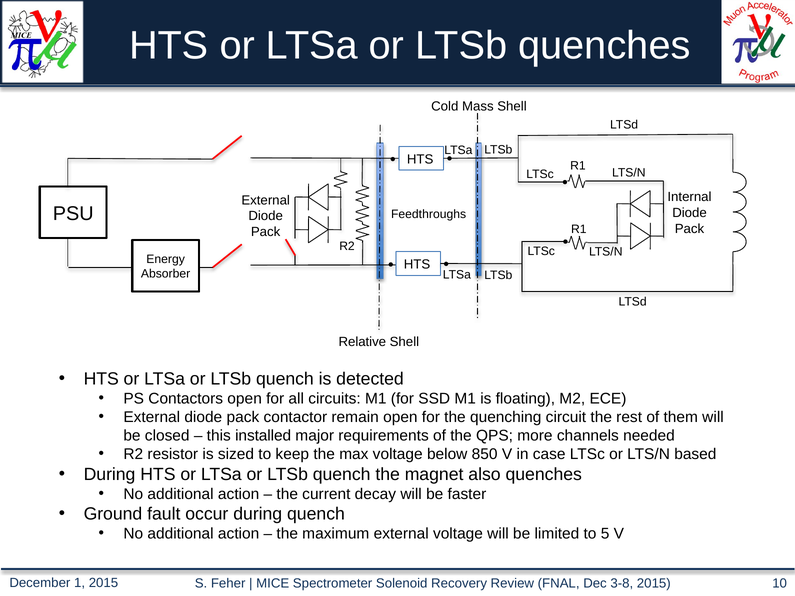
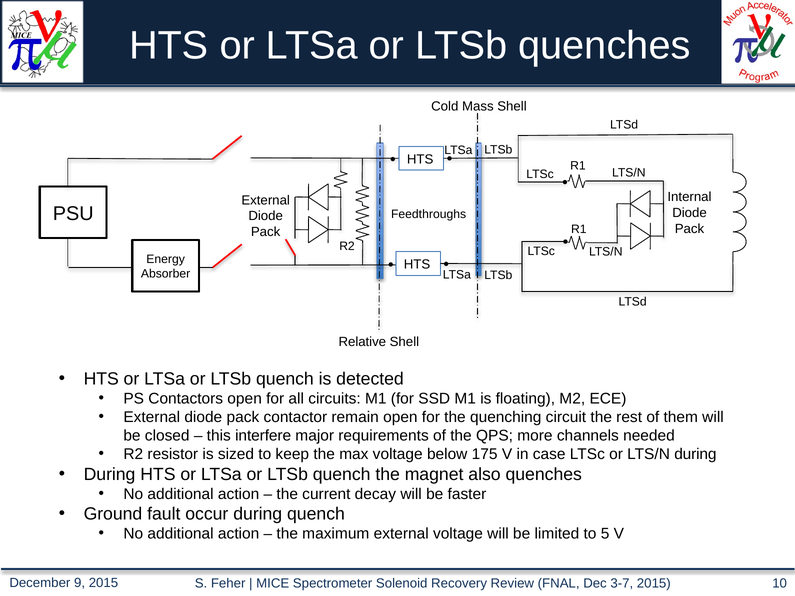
installed: installed -> interfere
850: 850 -> 175
LTS/N based: based -> during
1: 1 -> 9
3-8: 3-8 -> 3-7
